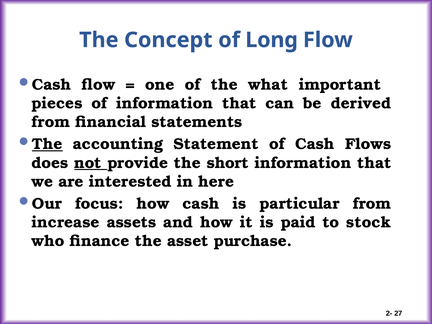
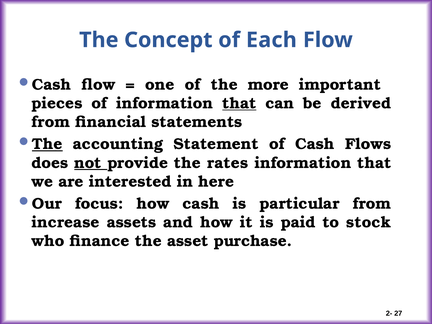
Long: Long -> Each
what: what -> more
that at (239, 103) underline: none -> present
short: short -> rates
